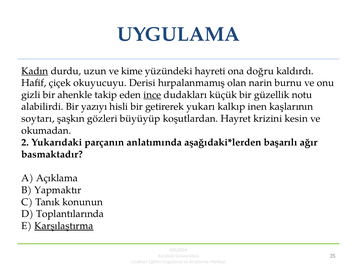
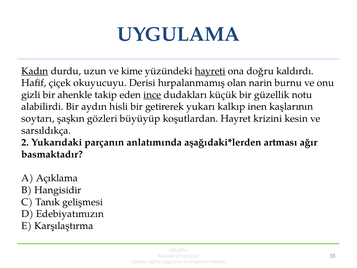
hayreti underline: none -> present
yazıyı: yazıyı -> aydın
okumadan: okumadan -> sarsıldıkça
başarılı: başarılı -> artması
Yapmaktır: Yapmaktır -> Hangisidir
konunun: konunun -> gelişmesi
Toplantılarında: Toplantılarında -> Edebiyatımızın
Karşılaştırma underline: present -> none
